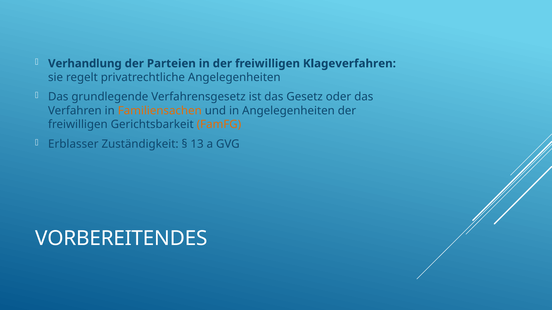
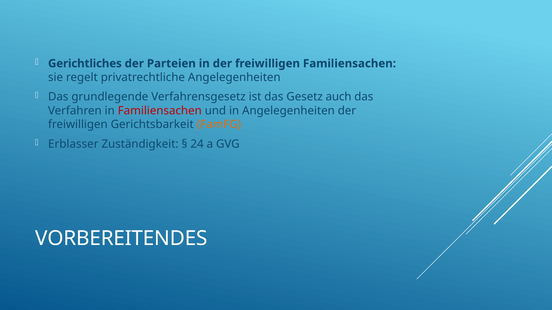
Verhandlung: Verhandlung -> Gerichtliches
freiwilligen Klageverfahren: Klageverfahren -> Familiensachen
oder: oder -> auch
Familiensachen at (160, 111) colour: orange -> red
13: 13 -> 24
